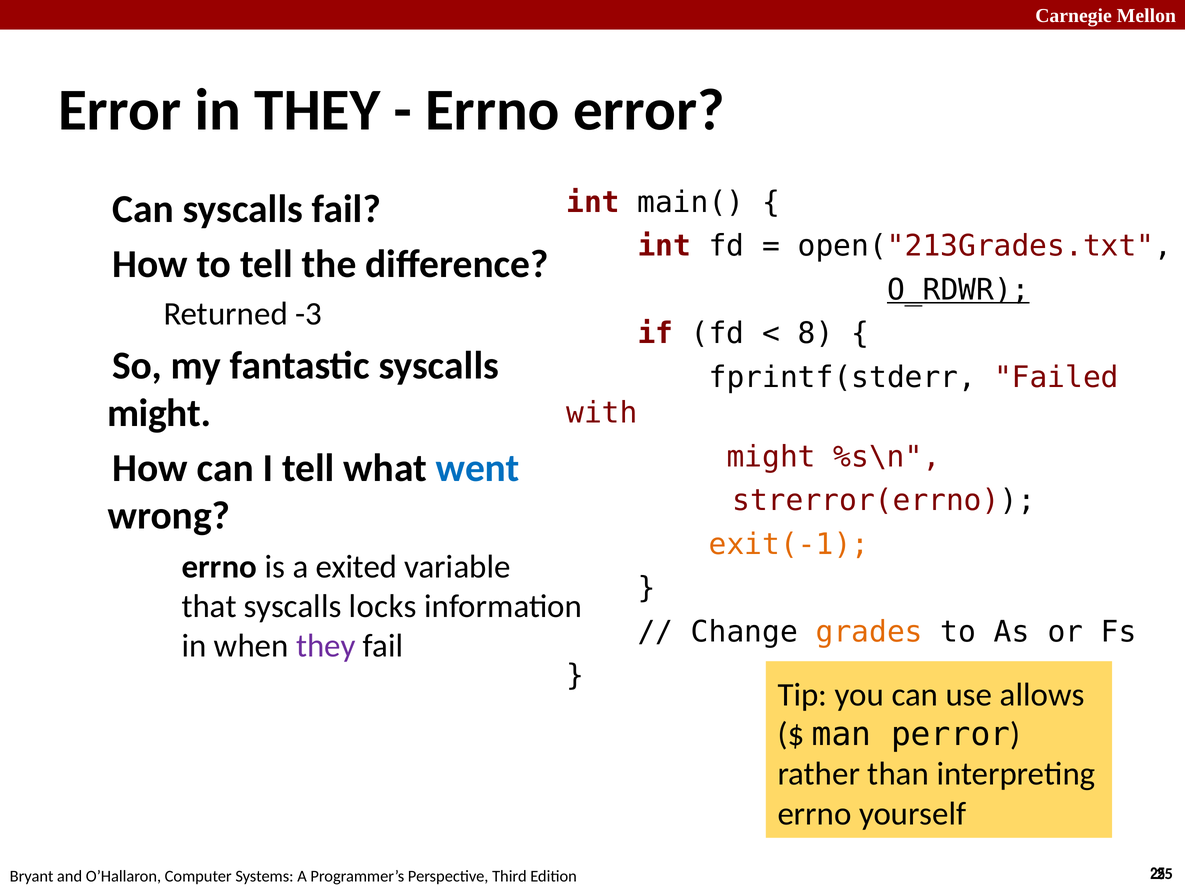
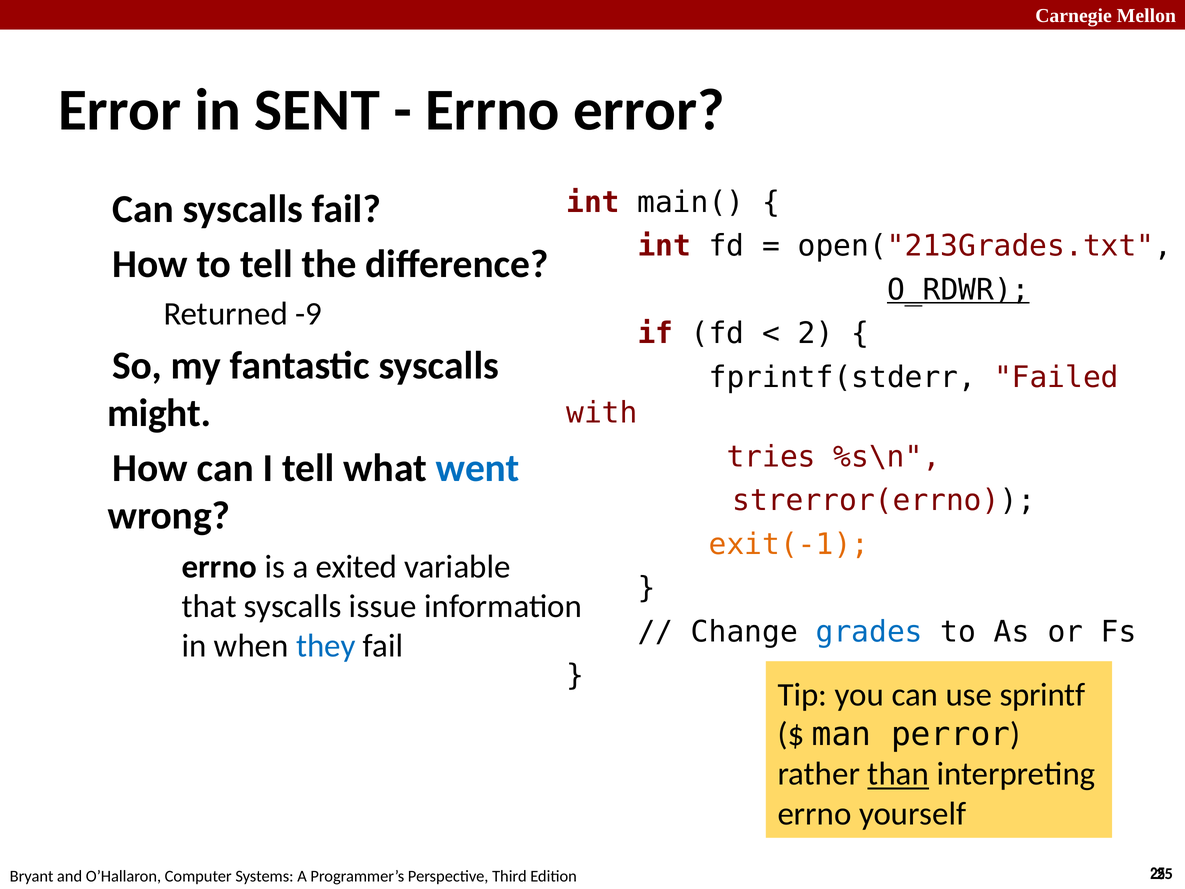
in THEY: THEY -> SENT
-3: -3 -> -9
8: 8 -> 2
might at (771, 457): might -> tries
locks: locks -> issue
grades colour: orange -> blue
they at (326, 646) colour: purple -> blue
allows: allows -> sprintf
than underline: none -> present
